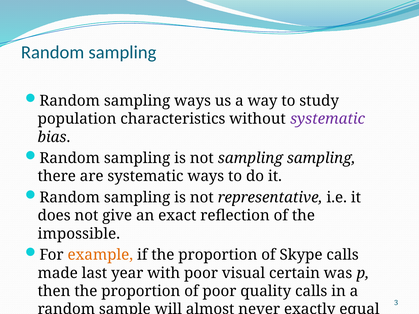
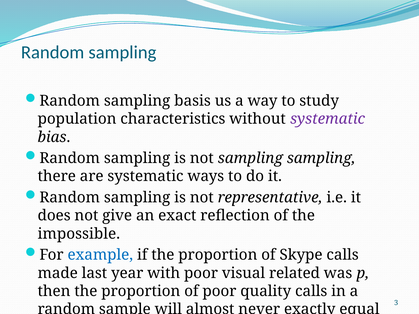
sampling ways: ways -> basis
example colour: orange -> blue
certain: certain -> related
